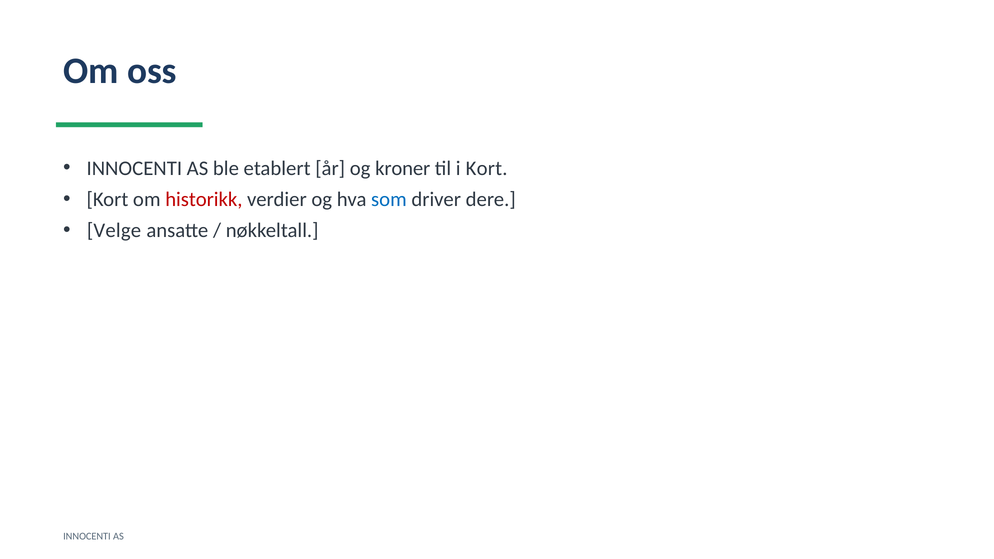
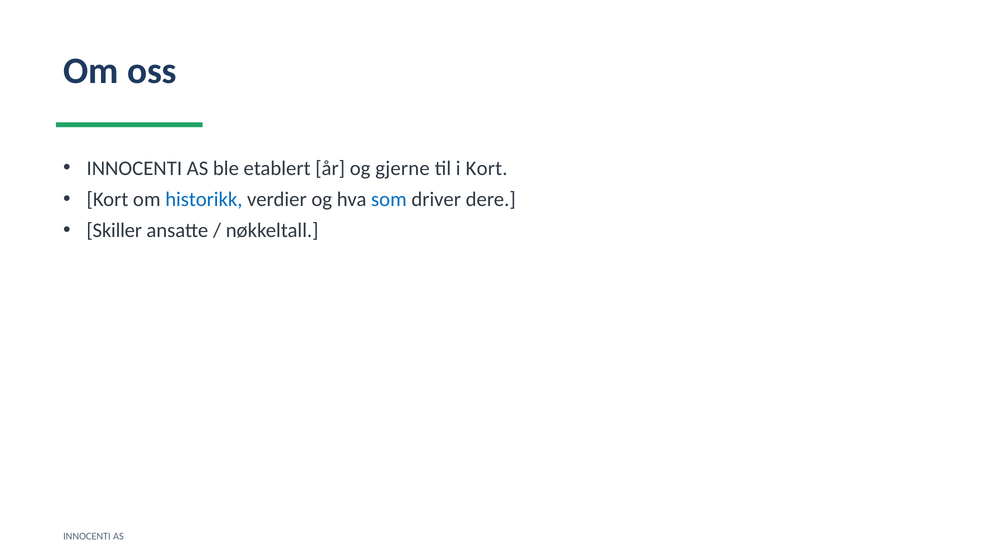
kroner: kroner -> gjerne
historikk colour: red -> blue
Velge: Velge -> Skiller
